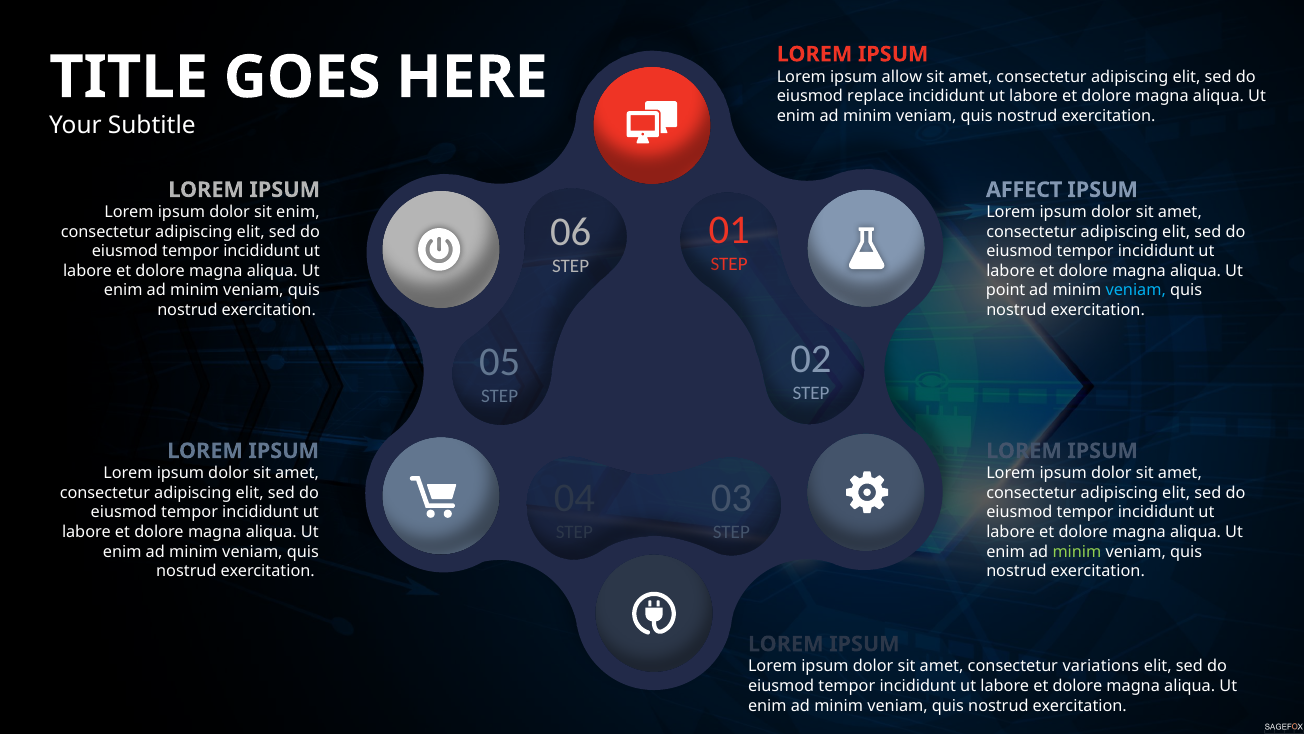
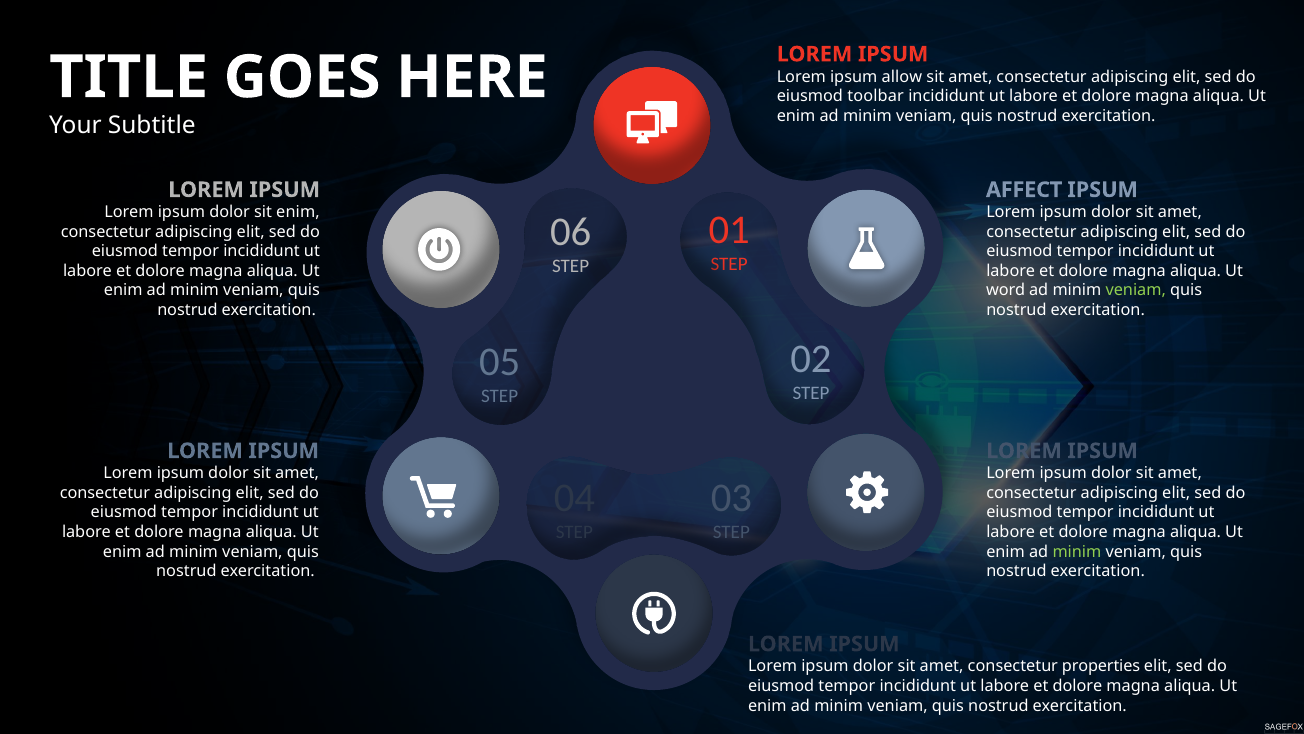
replace: replace -> toolbar
point: point -> word
veniam at (1136, 290) colour: light blue -> light green
variations: variations -> properties
